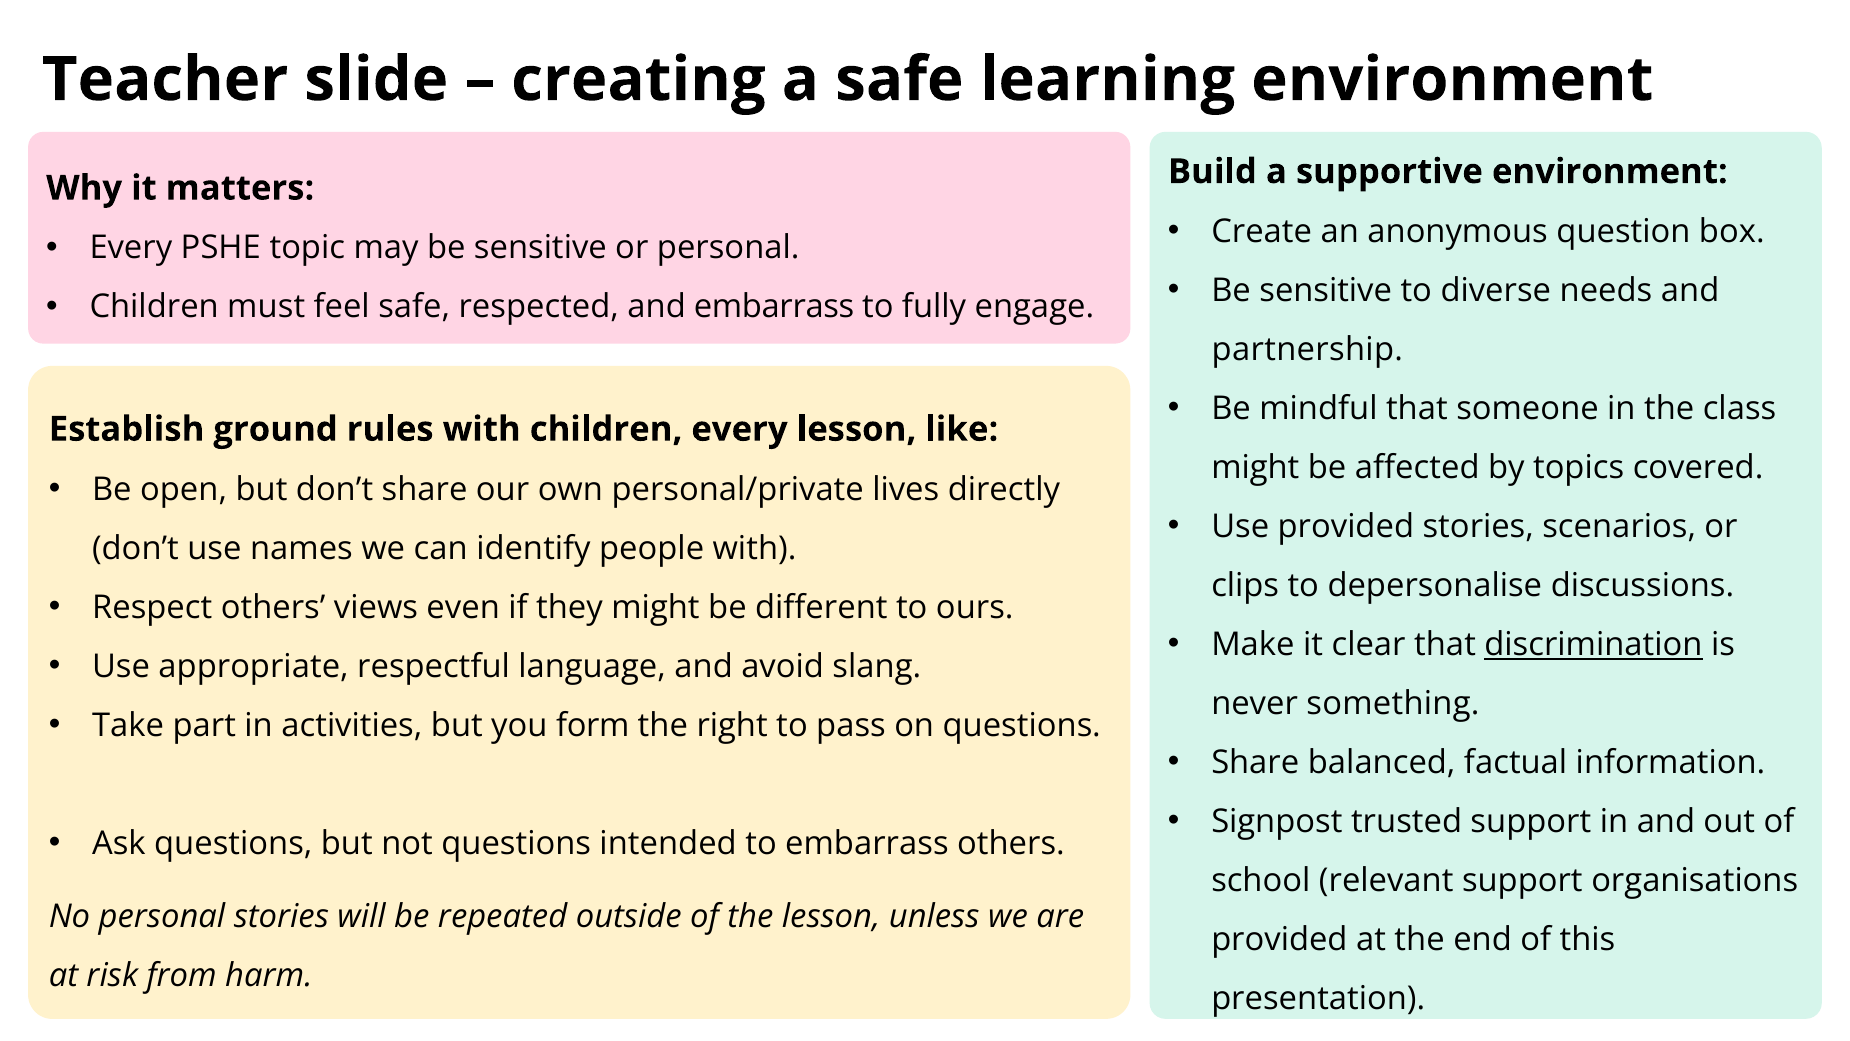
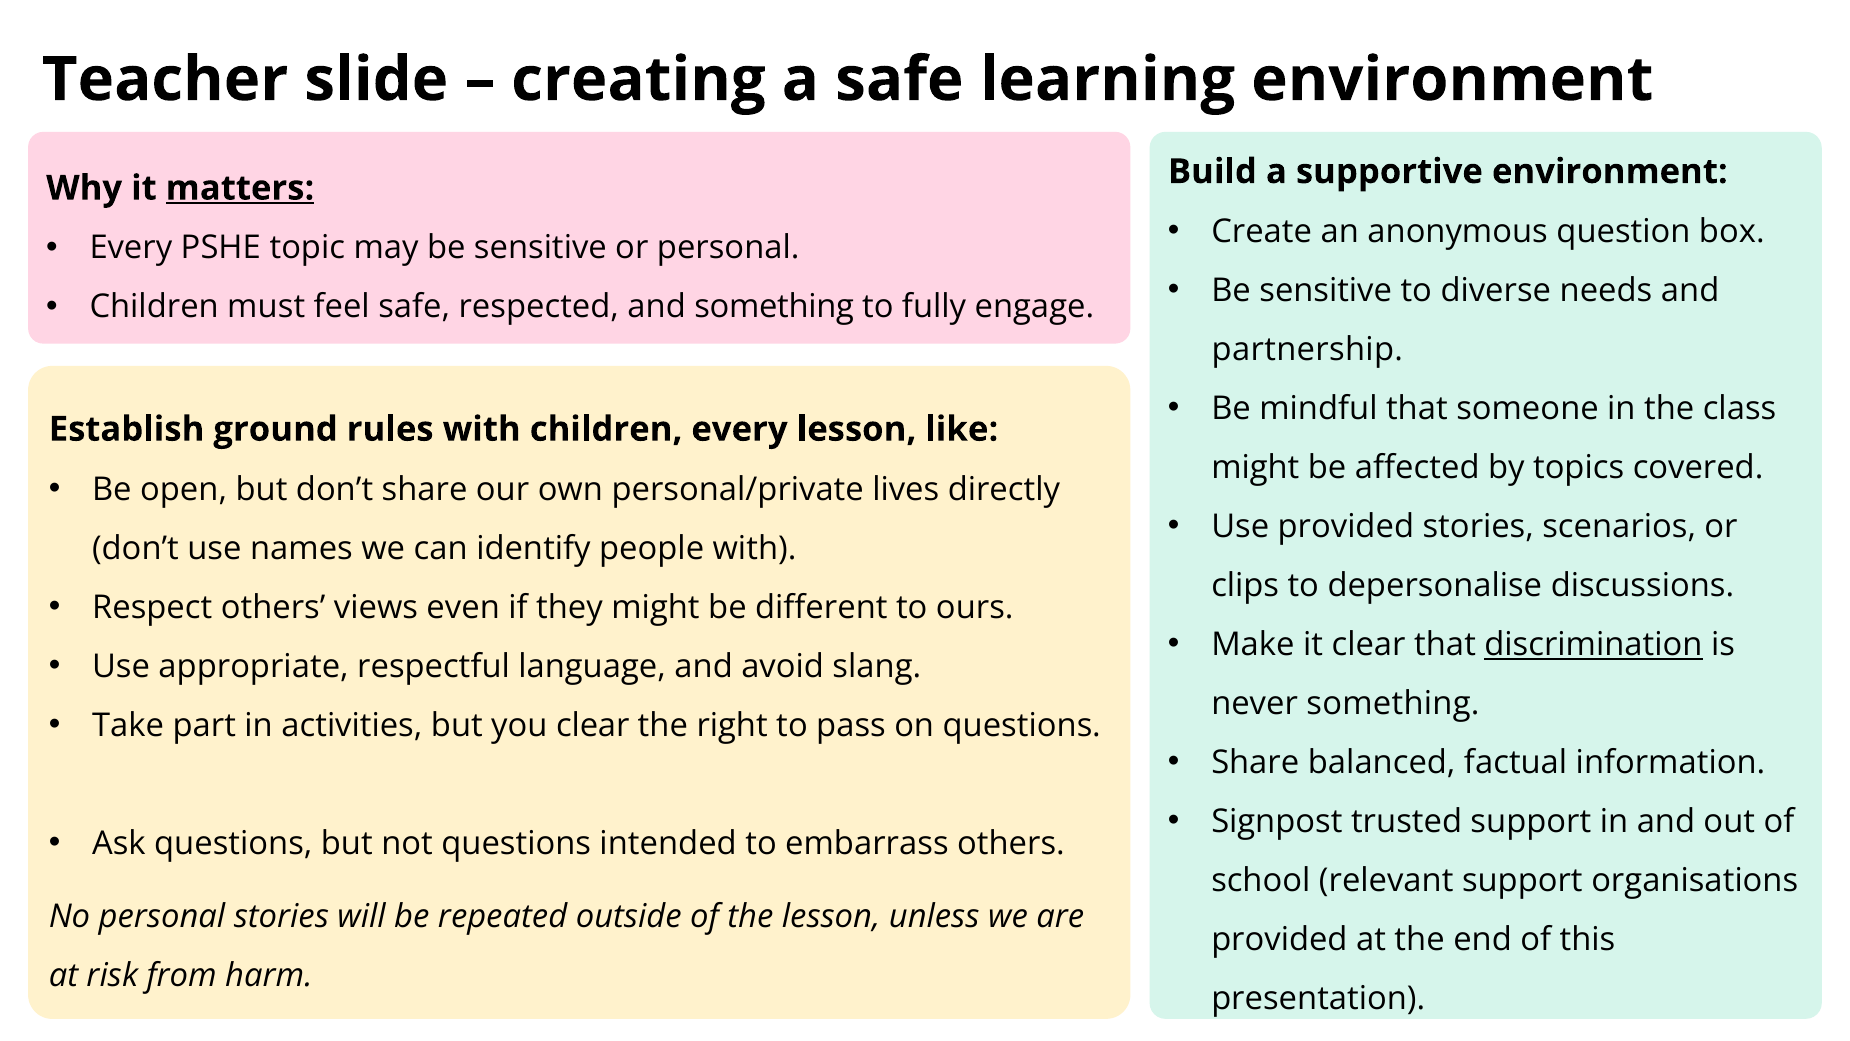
matters underline: none -> present
and embarrass: embarrass -> something
you form: form -> clear
